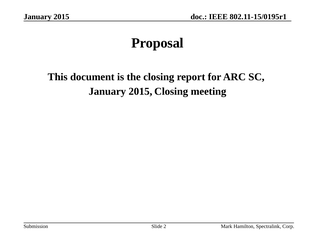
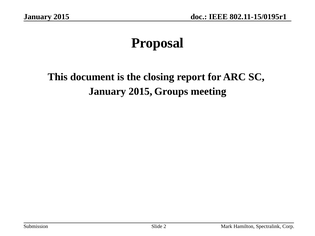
2015 Closing: Closing -> Groups
